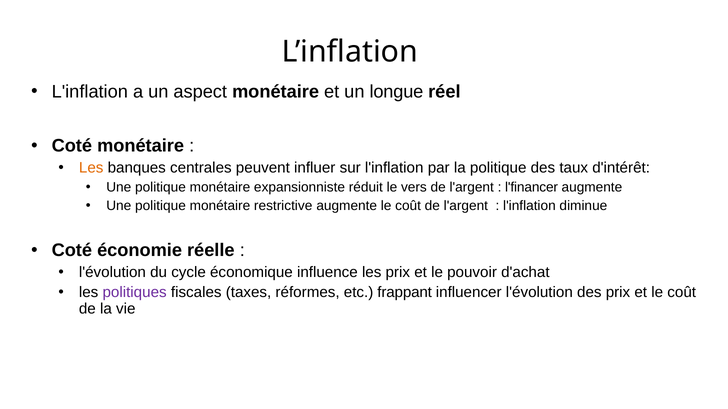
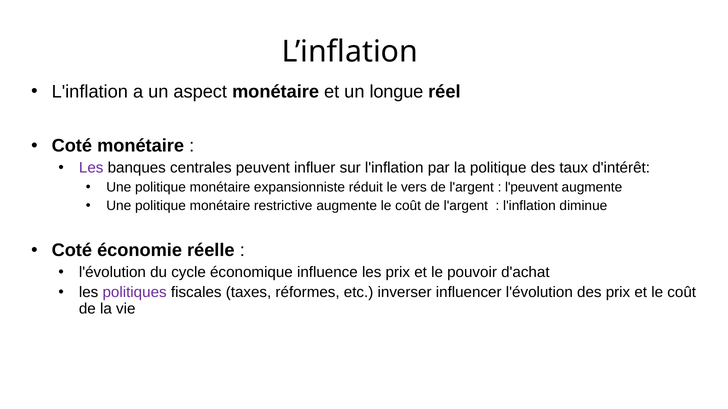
Les at (91, 168) colour: orange -> purple
l'financer: l'financer -> l'peuvent
frappant: frappant -> inverser
